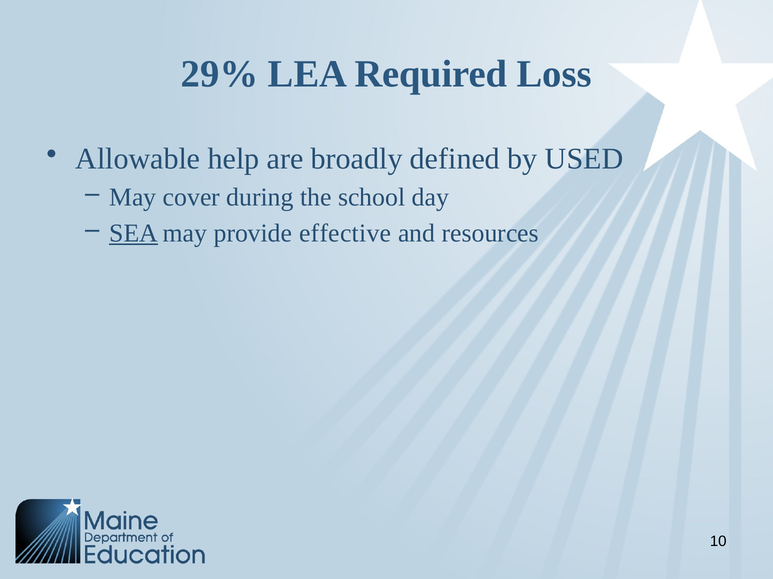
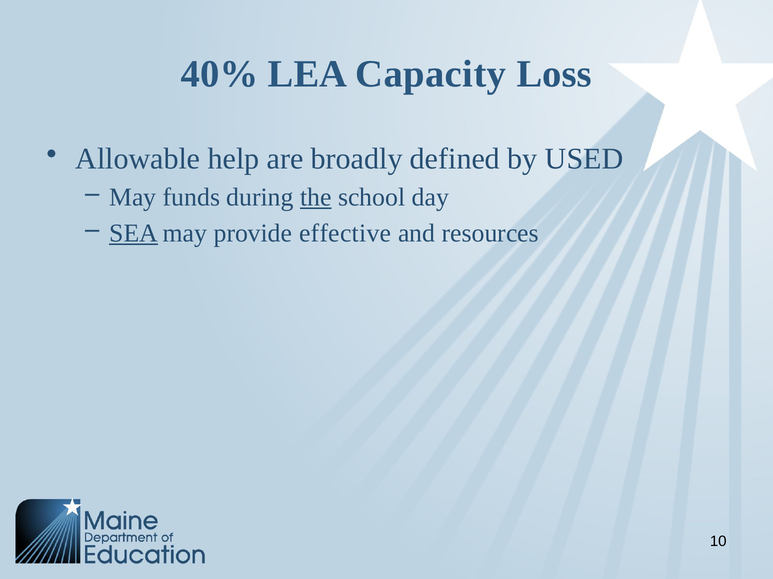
29%: 29% -> 40%
Required: Required -> Capacity
cover: cover -> funds
the underline: none -> present
